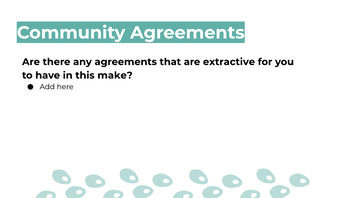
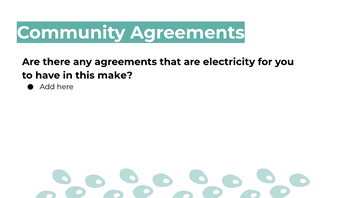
extractive: extractive -> electricity
